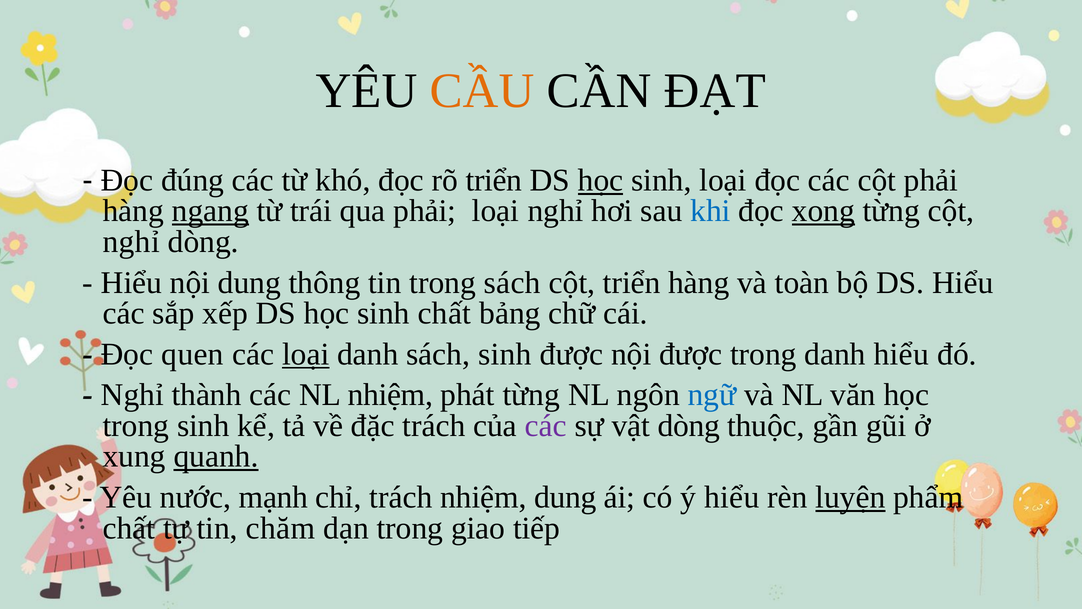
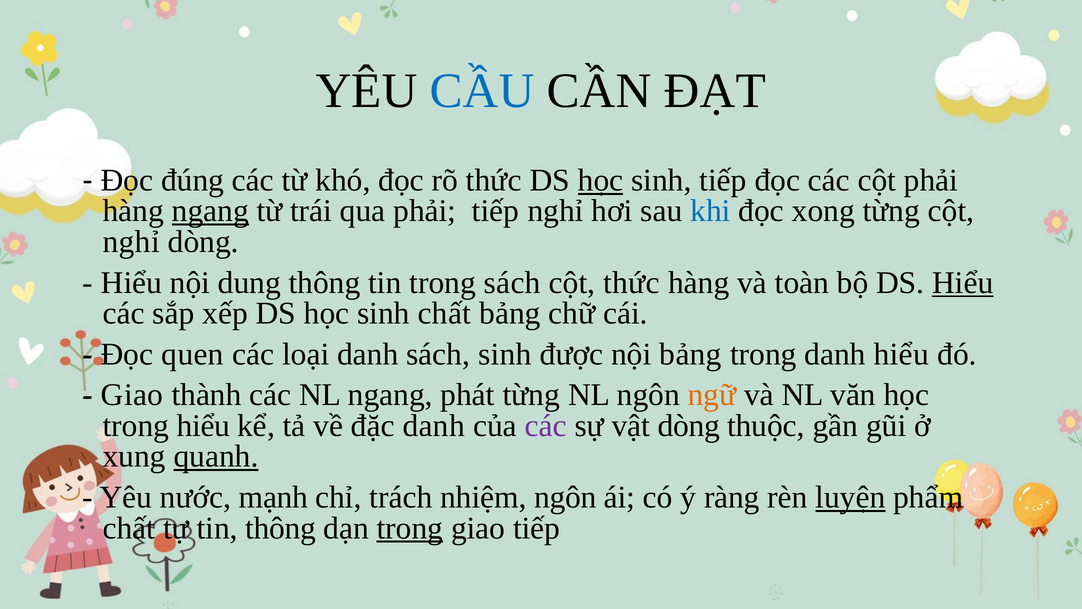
CẦU colour: orange -> blue
rõ triển: triển -> thức
sinh loại: loại -> tiếp
phải loại: loại -> tiếp
xong underline: present -> none
cột triển: triển -> thức
Hiểu at (963, 282) underline: none -> present
loại at (306, 354) underline: present -> none
nội được: được -> bảng
Nghỉ at (132, 395): Nghỉ -> Giao
NL nhiệm: nhiệm -> ngang
ngữ colour: blue -> orange
trong sinh: sinh -> hiểu
đặc trách: trách -> danh
nhiệm dung: dung -> ngôn
ý hiểu: hiểu -> ràng
tin chăm: chăm -> thông
trong at (410, 528) underline: none -> present
